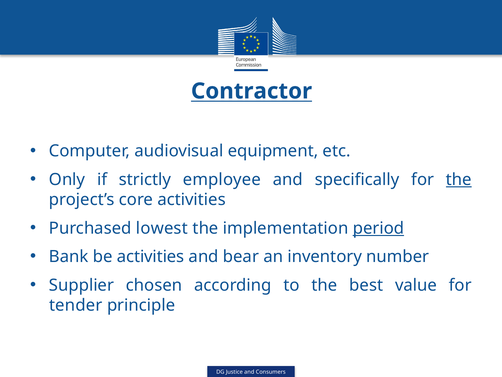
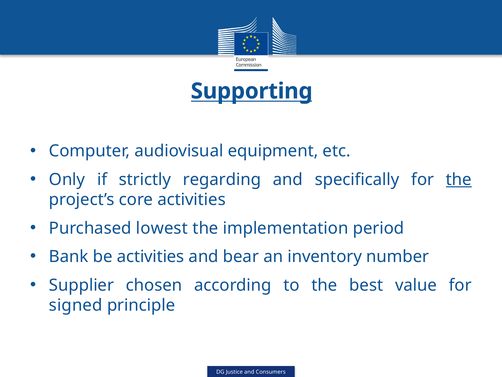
Contractor: Contractor -> Supporting
employee: employee -> regarding
period underline: present -> none
tender: tender -> signed
